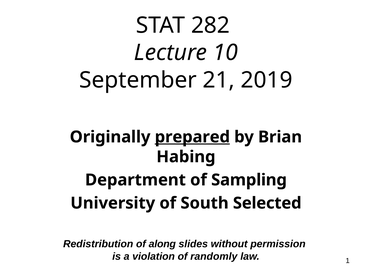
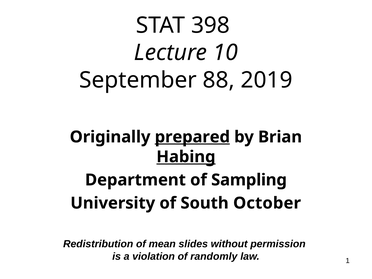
282: 282 -> 398
21: 21 -> 88
Habing underline: none -> present
Selected: Selected -> October
along: along -> mean
